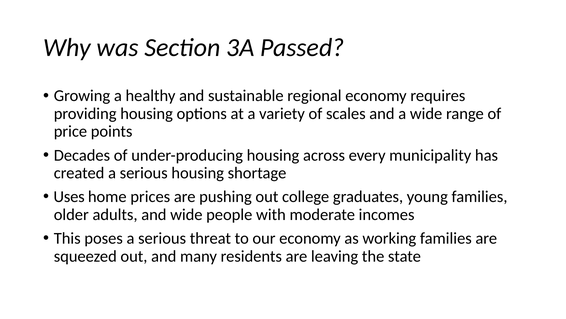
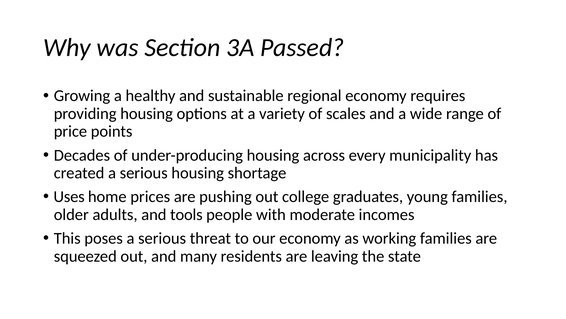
and wide: wide -> tools
